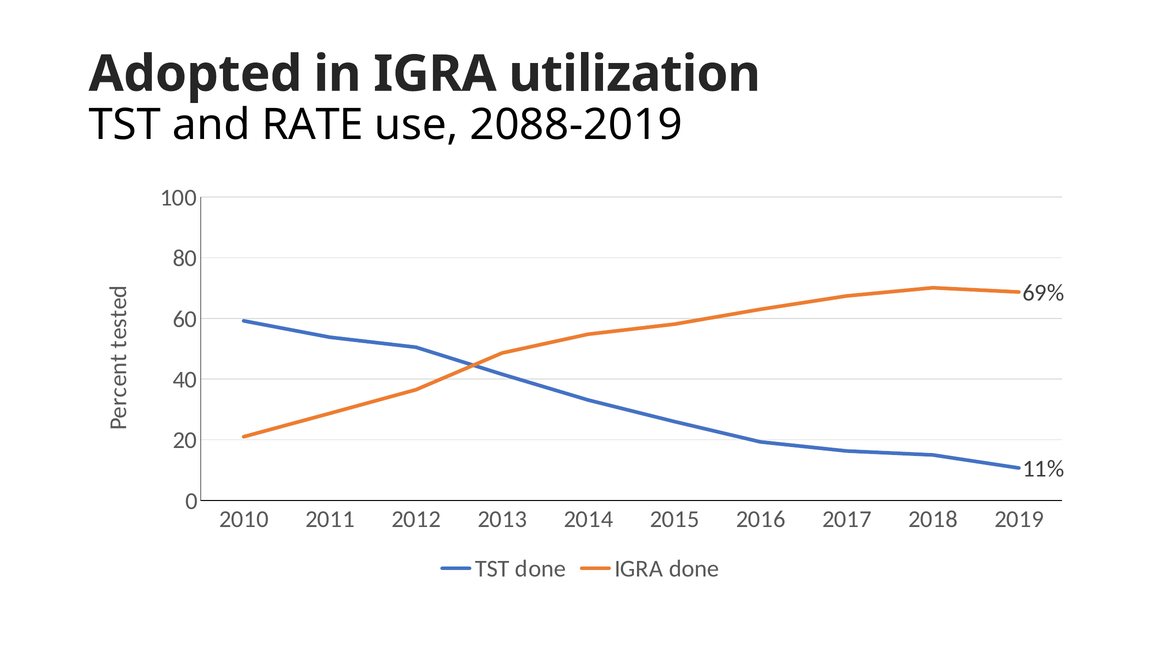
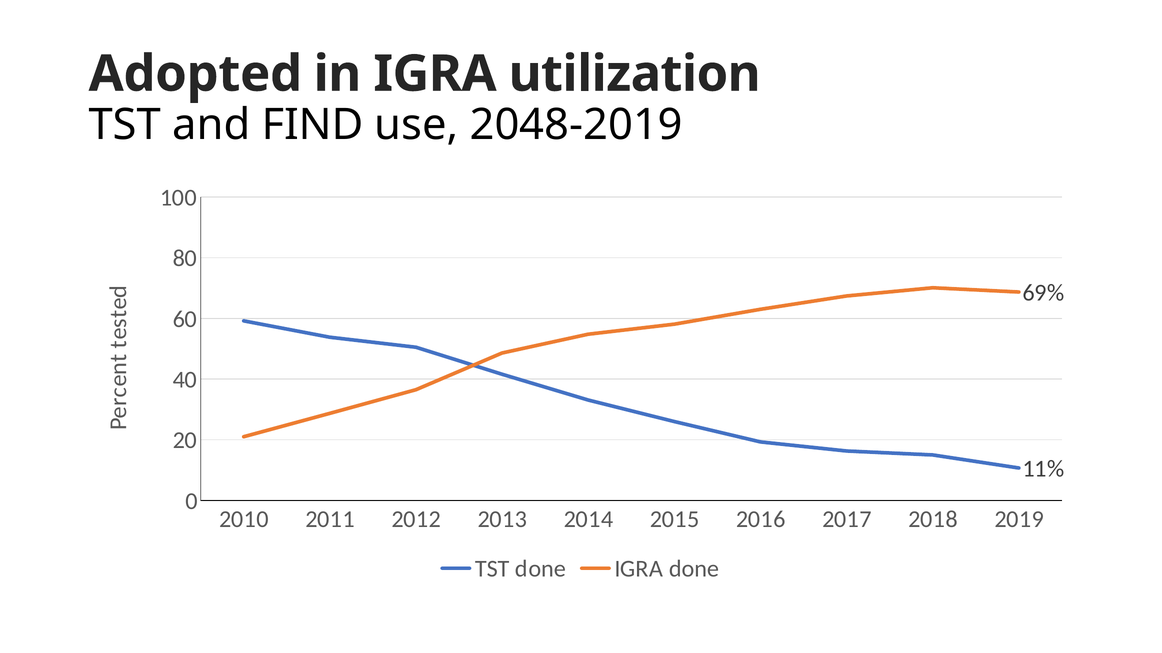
RATE: RATE -> FIND
2088-2019: 2088-2019 -> 2048-2019
